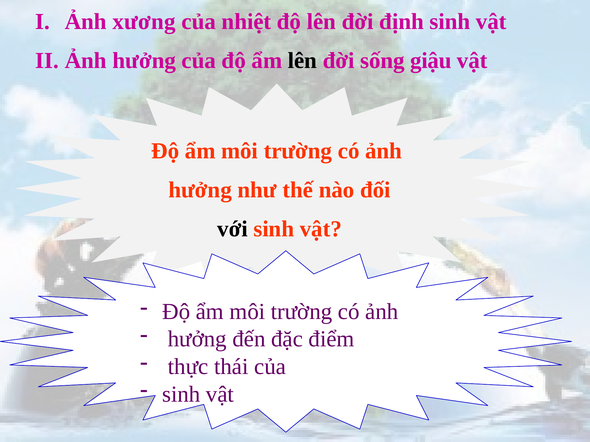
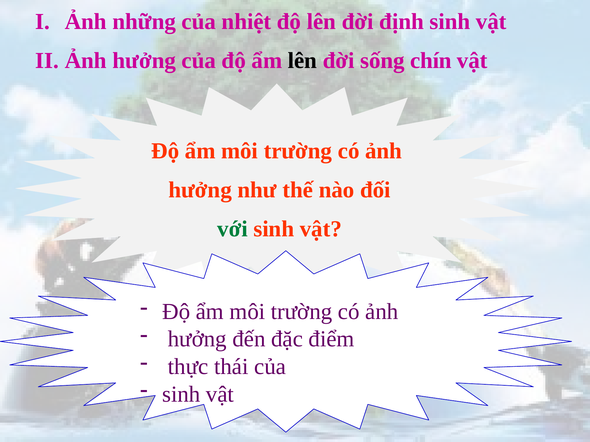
xương: xương -> những
giậu: giậu -> chín
với colour: black -> green
